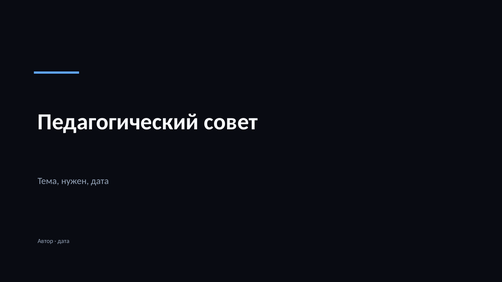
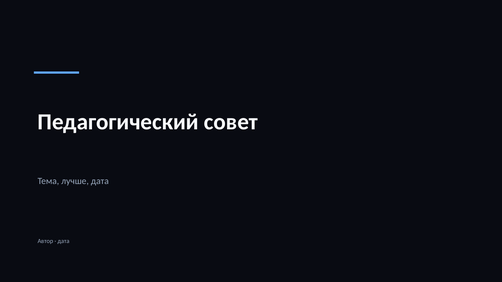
нужен: нужен -> лучше
